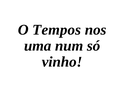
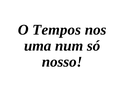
vinho: vinho -> nosso
